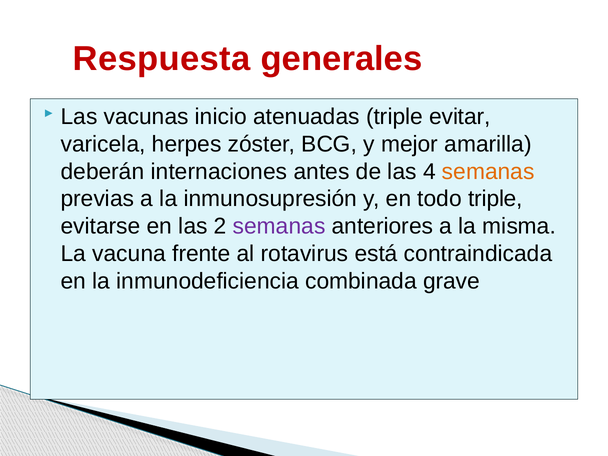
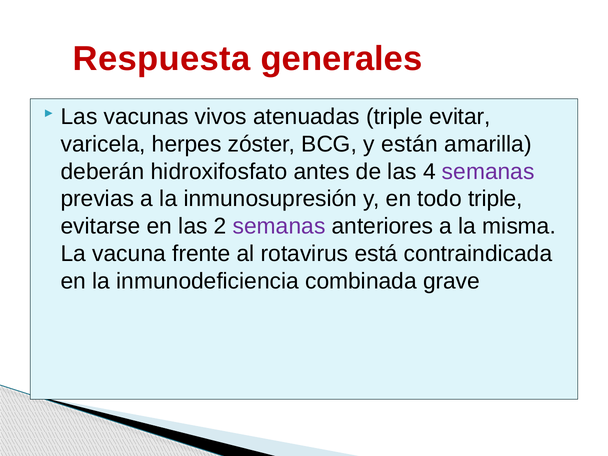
inicio: inicio -> vivos
mejor: mejor -> están
internaciones: internaciones -> hidroxifosfato
semanas at (488, 172) colour: orange -> purple
